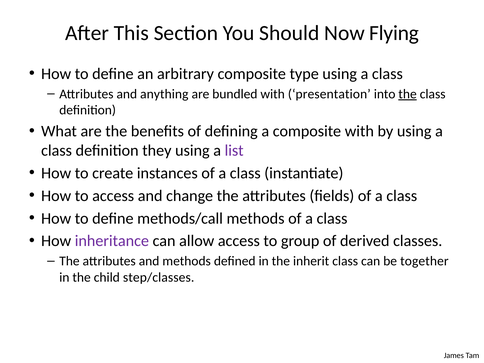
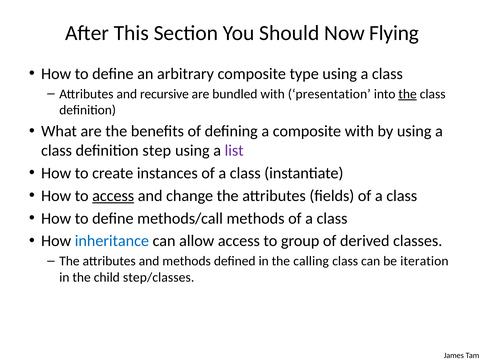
anything: anything -> recursive
they: they -> step
access at (113, 196) underline: none -> present
inheritance colour: purple -> blue
inherit: inherit -> calling
together: together -> iteration
